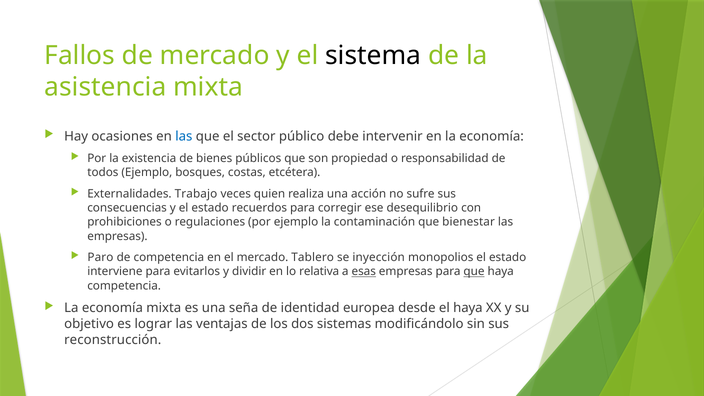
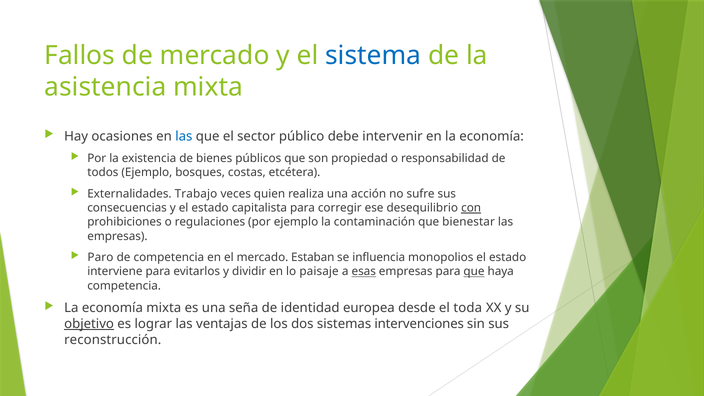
sistema colour: black -> blue
recuerdos: recuerdos -> capitalista
con underline: none -> present
Tablero: Tablero -> Estaban
inyección: inyección -> influencia
relativa: relativa -> paisaje
el haya: haya -> toda
objetivo underline: none -> present
modificándolo: modificándolo -> intervenciones
